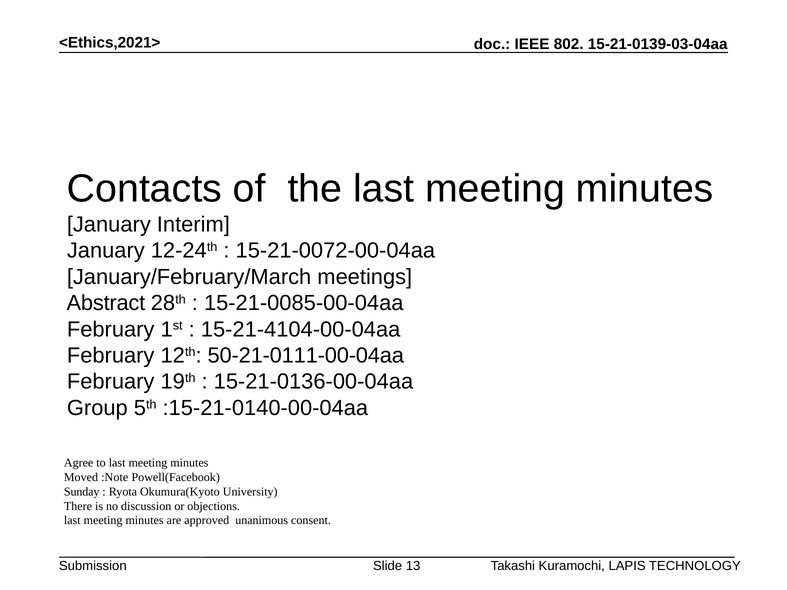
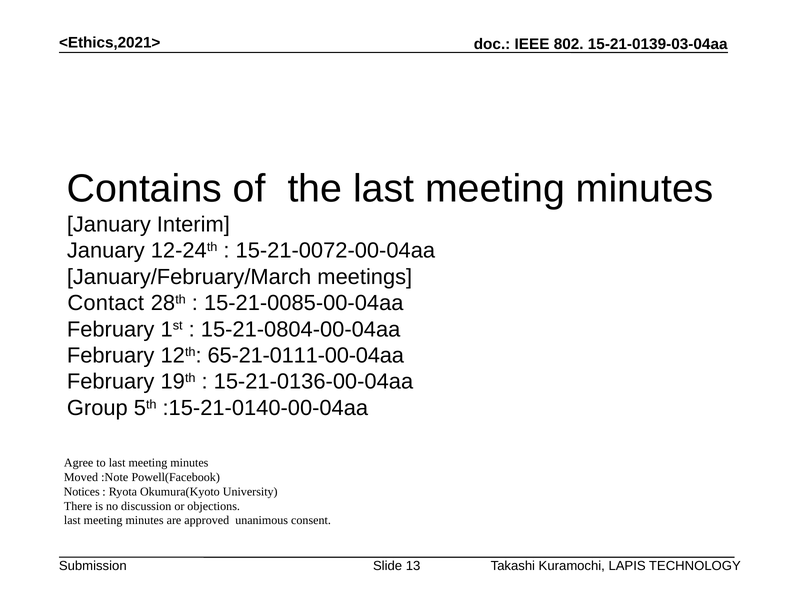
Contacts: Contacts -> Contains
Abstract: Abstract -> Contact
15-21-4104-00-04aa: 15-21-4104-00-04aa -> 15-21-0804-00-04aa
50-21-0111-00-04aa: 50-21-0111-00-04aa -> 65-21-0111-00-04aa
Sunday: Sunday -> Notices
